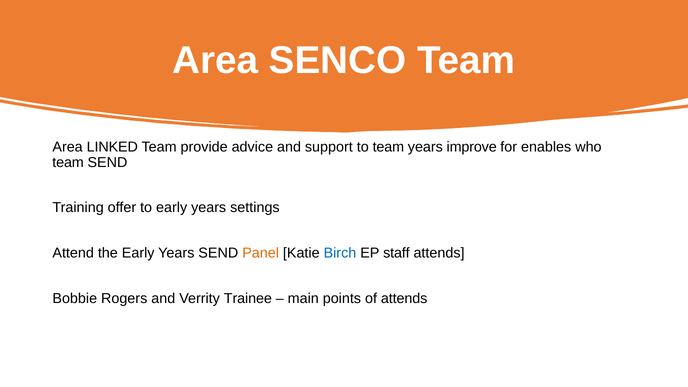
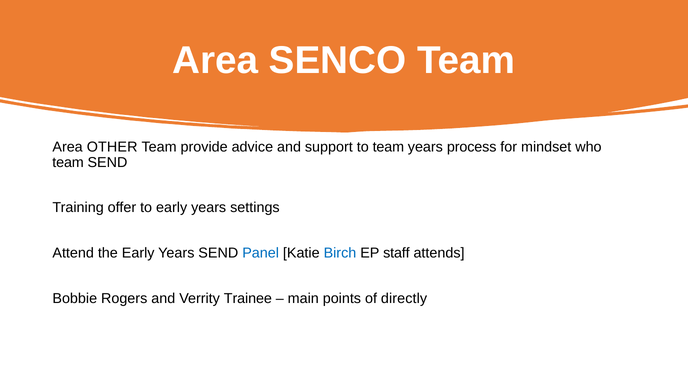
LINKED: LINKED -> OTHER
improve: improve -> process
enables: enables -> mindset
Panel colour: orange -> blue
of attends: attends -> directly
